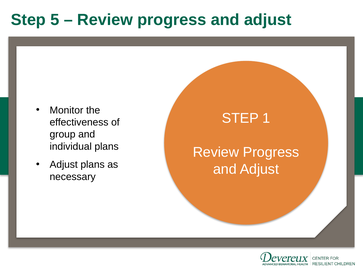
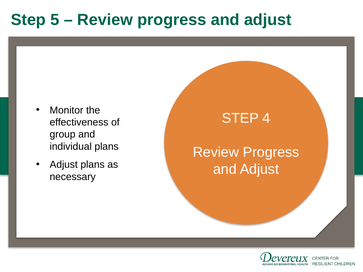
1: 1 -> 4
